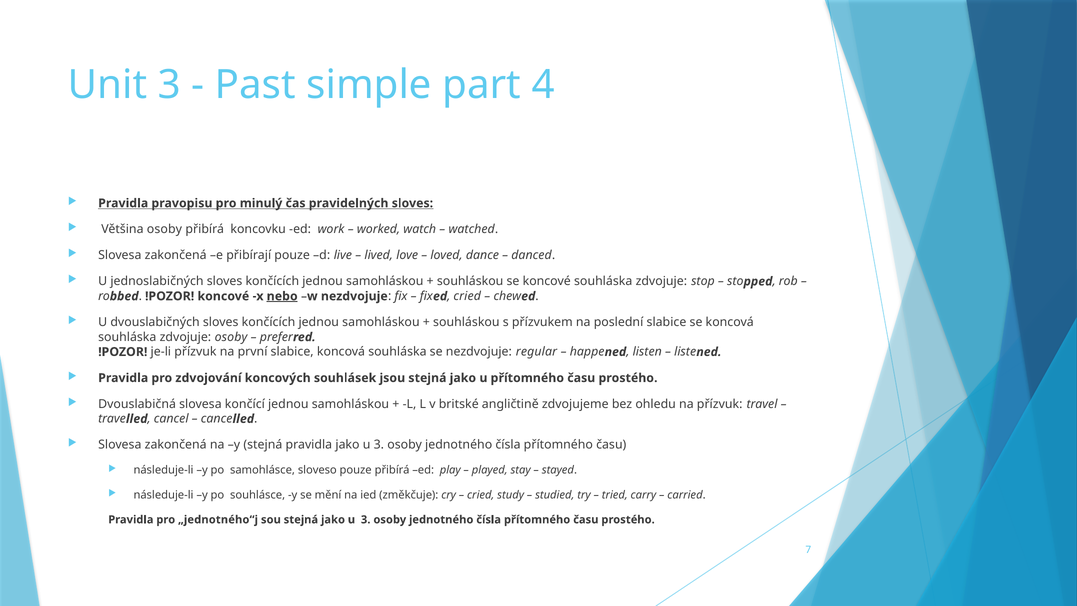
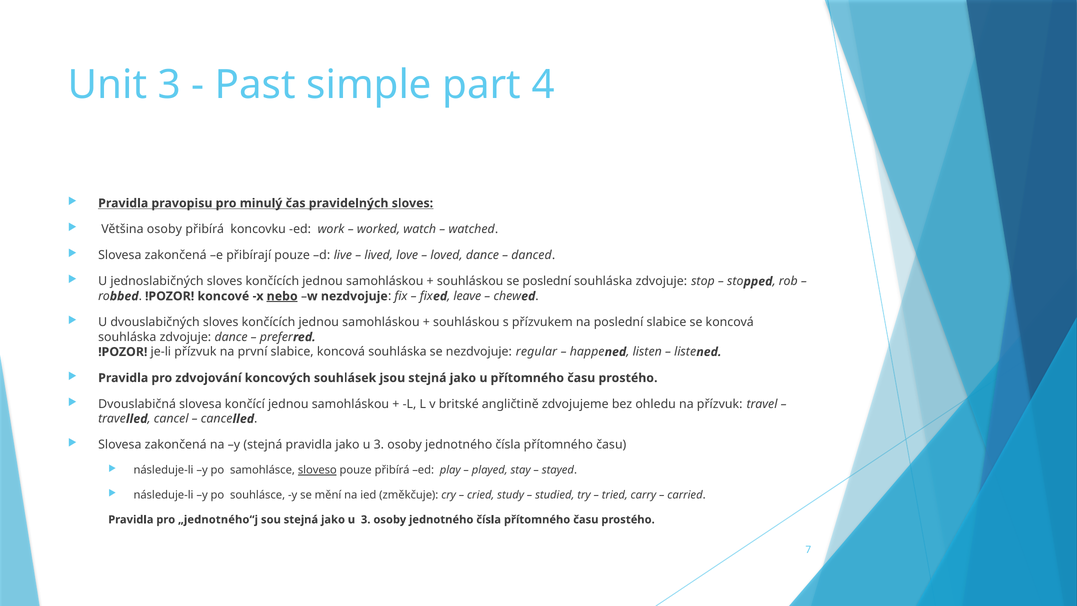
se koncové: koncové -> poslední
fixed cried: cried -> leave
zdvojuje osoby: osoby -> dance
sloveso underline: none -> present
